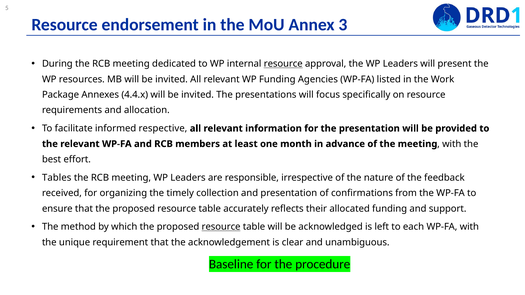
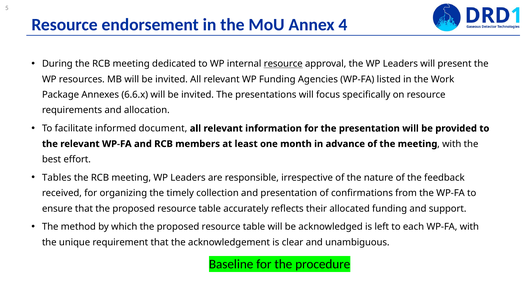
3: 3 -> 4
4.4.x: 4.4.x -> 6.6.x
respective: respective -> document
resource at (221, 227) underline: present -> none
